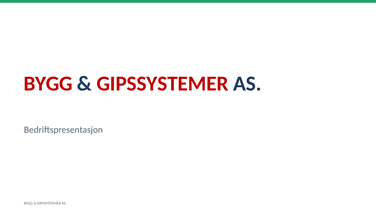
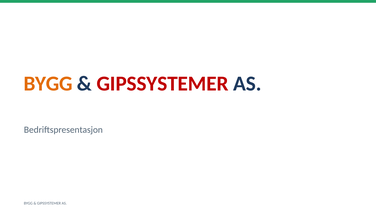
BYGG at (48, 83) colour: red -> orange
